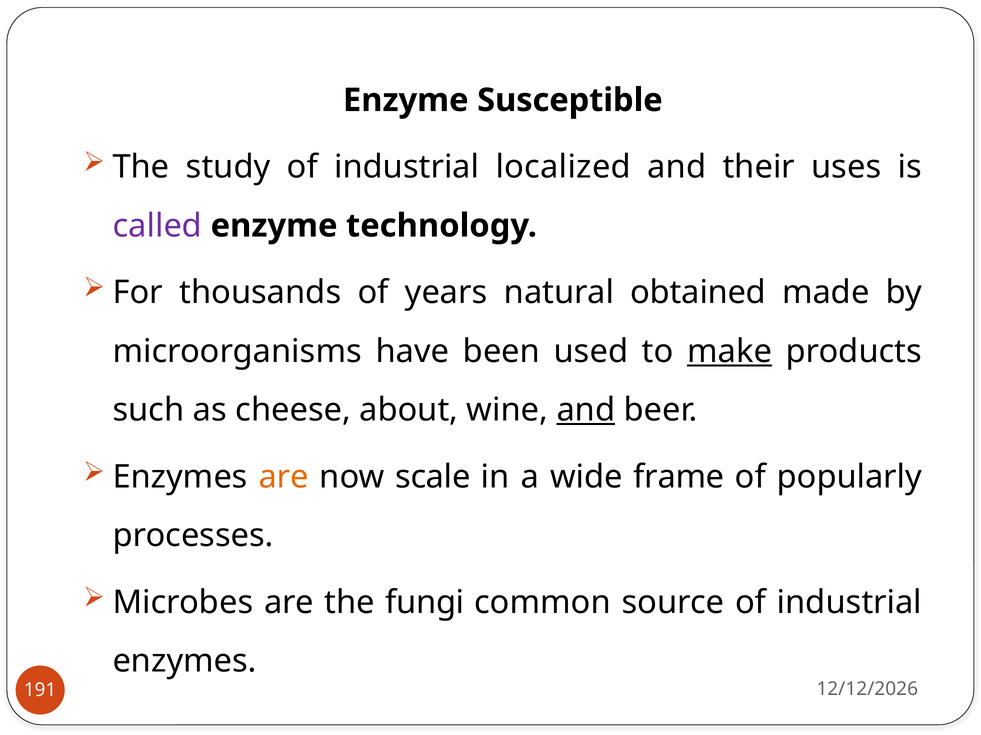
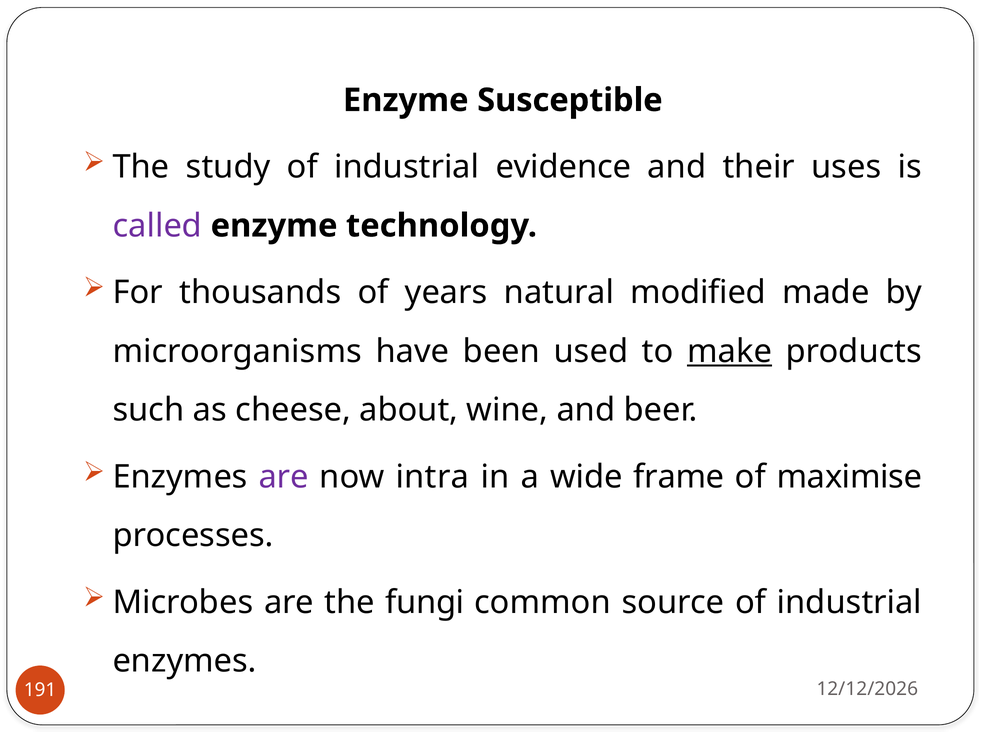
localized: localized -> evidence
obtained: obtained -> modified
and at (586, 410) underline: present -> none
are at (284, 477) colour: orange -> purple
scale: scale -> intra
popularly: popularly -> maximise
